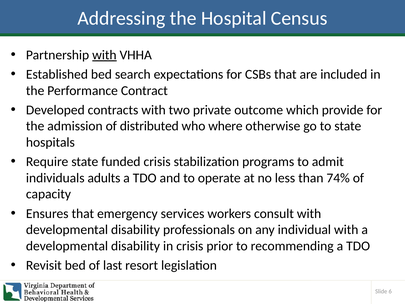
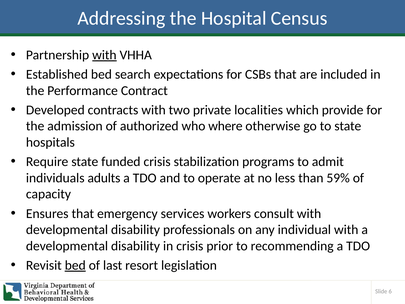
outcome: outcome -> localities
distributed: distributed -> authorized
74%: 74% -> 59%
bed at (75, 265) underline: none -> present
